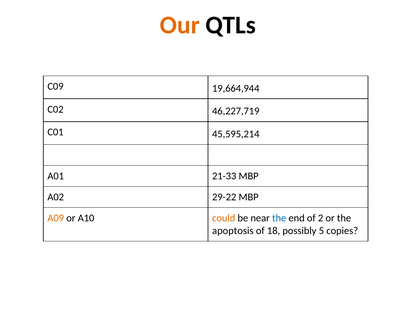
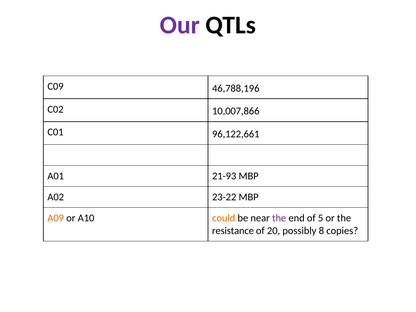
Our colour: orange -> purple
19,664,944: 19,664,944 -> 46,788,196
46,227,719: 46,227,719 -> 10,007,866
45,595,214: 45,595,214 -> 96,122,661
21-33: 21-33 -> 21-93
29-22: 29-22 -> 23-22
the at (279, 218) colour: blue -> purple
2: 2 -> 5
apoptosis: apoptosis -> resistance
18: 18 -> 20
5: 5 -> 8
